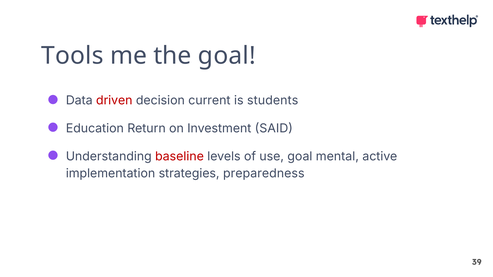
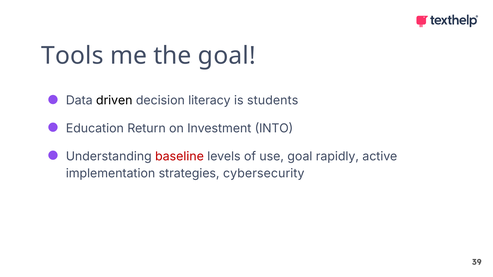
driven colour: red -> black
current: current -> literacy
SAID: SAID -> INTO
mental: mental -> rapidly
preparedness: preparedness -> cybersecurity
